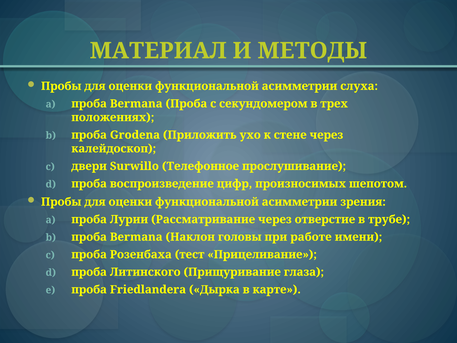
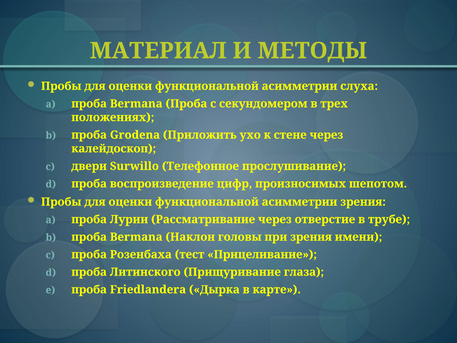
при работе: работе -> зрения
